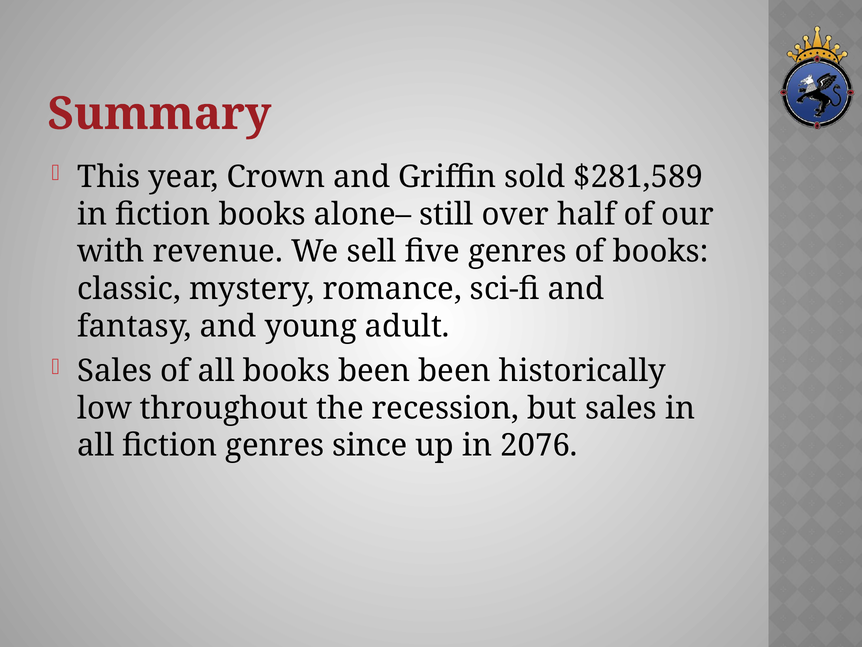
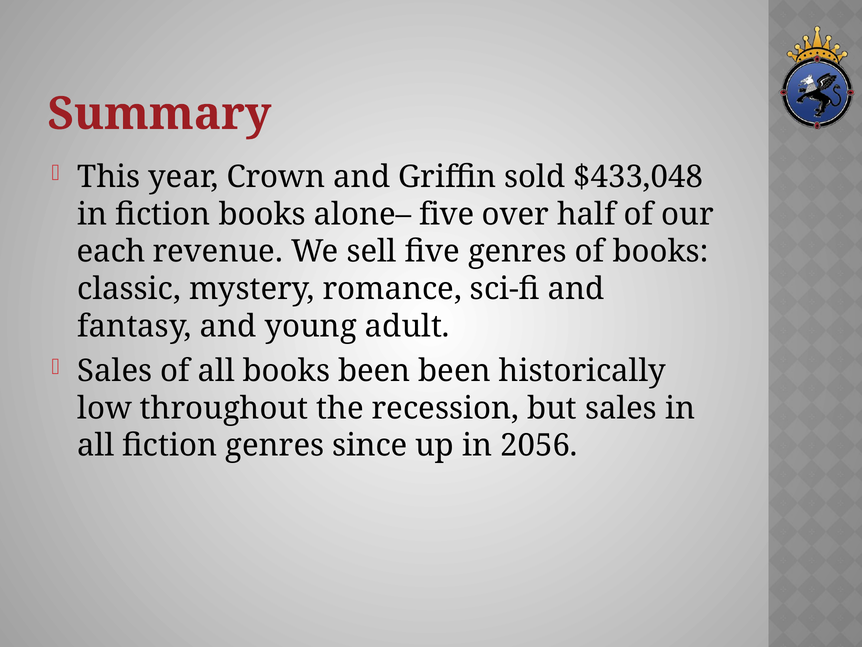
$281,589: $281,589 -> $433,048
alone– still: still -> five
with: with -> each
2076: 2076 -> 2056
